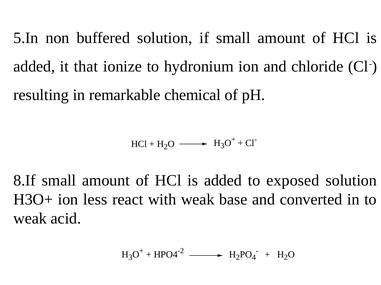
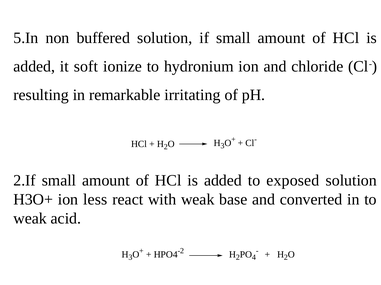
that: that -> soft
chemical: chemical -> irritating
8.If: 8.If -> 2.If
